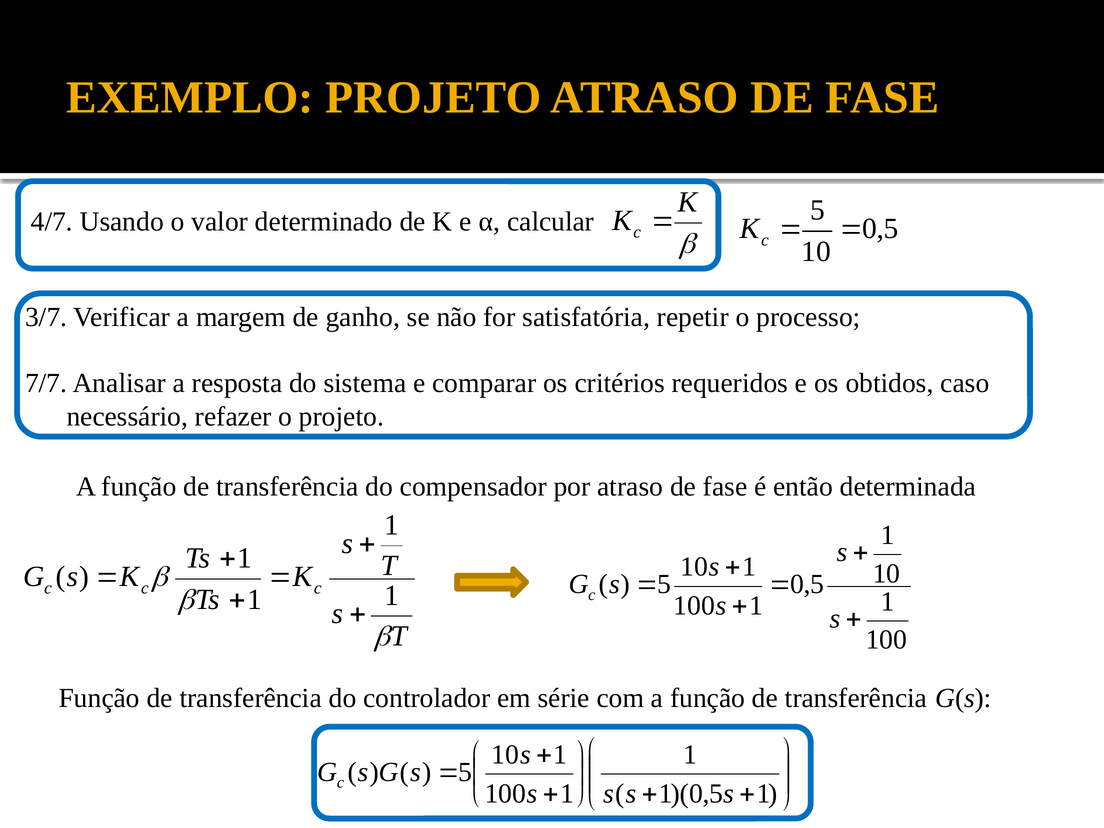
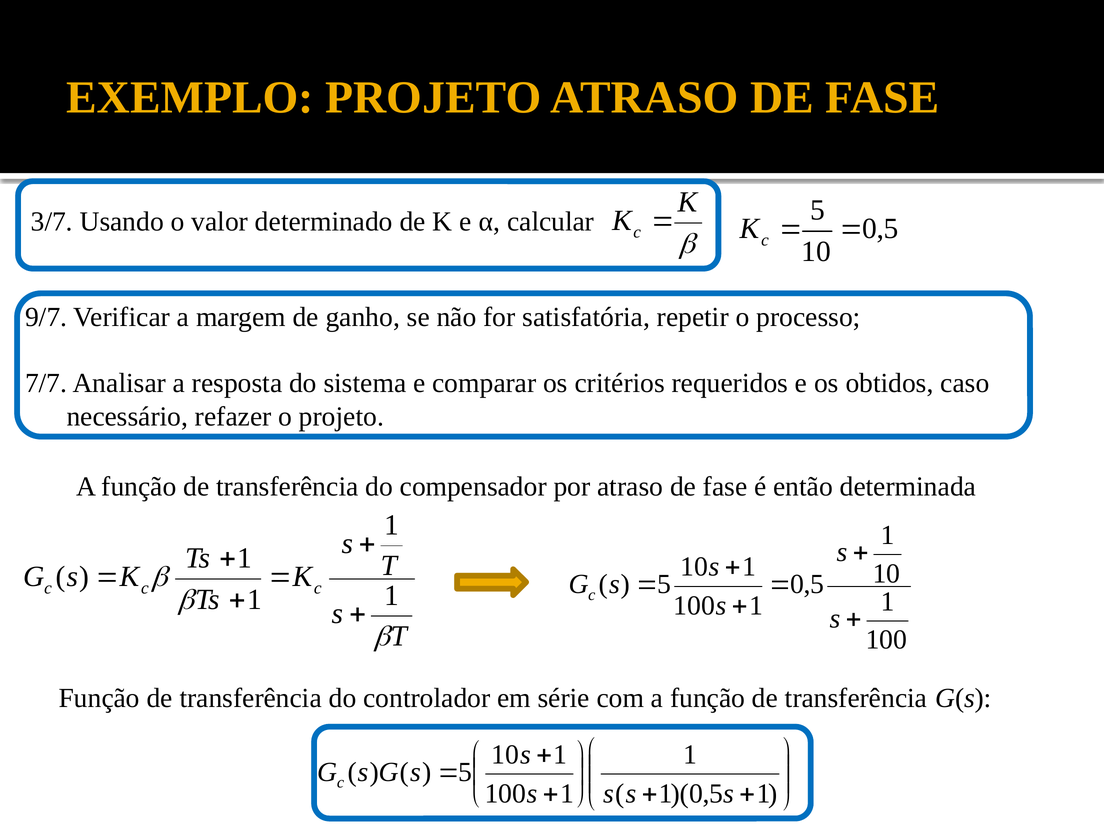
4/7: 4/7 -> 3/7
3/7: 3/7 -> 9/7
